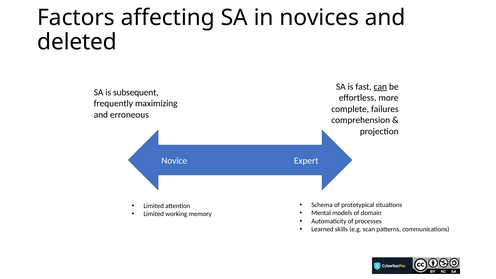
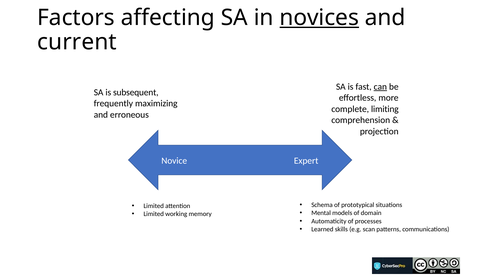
novices underline: none -> present
deleted: deleted -> current
failures: failures -> limiting
